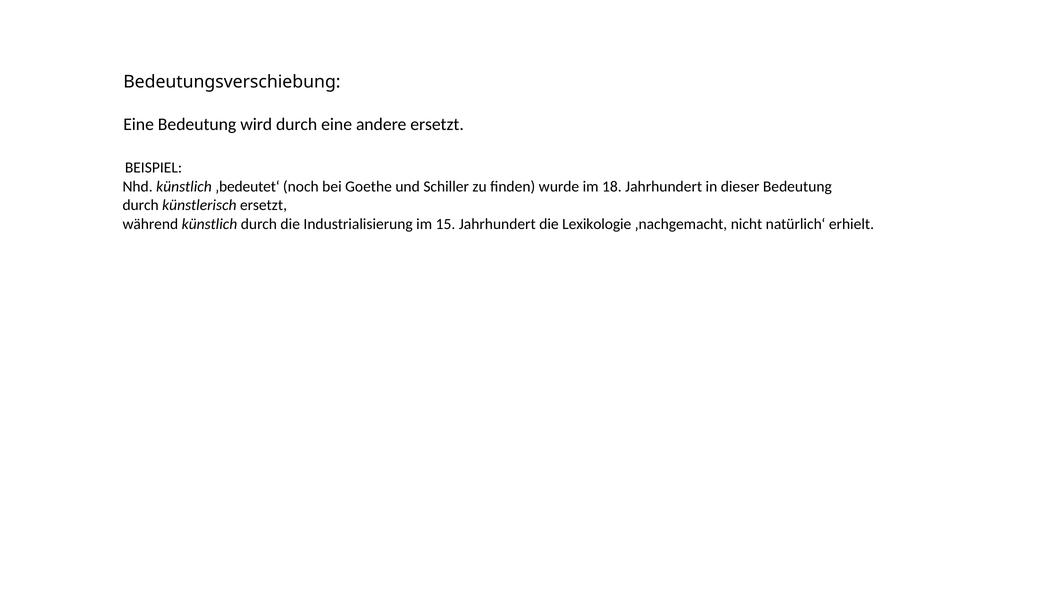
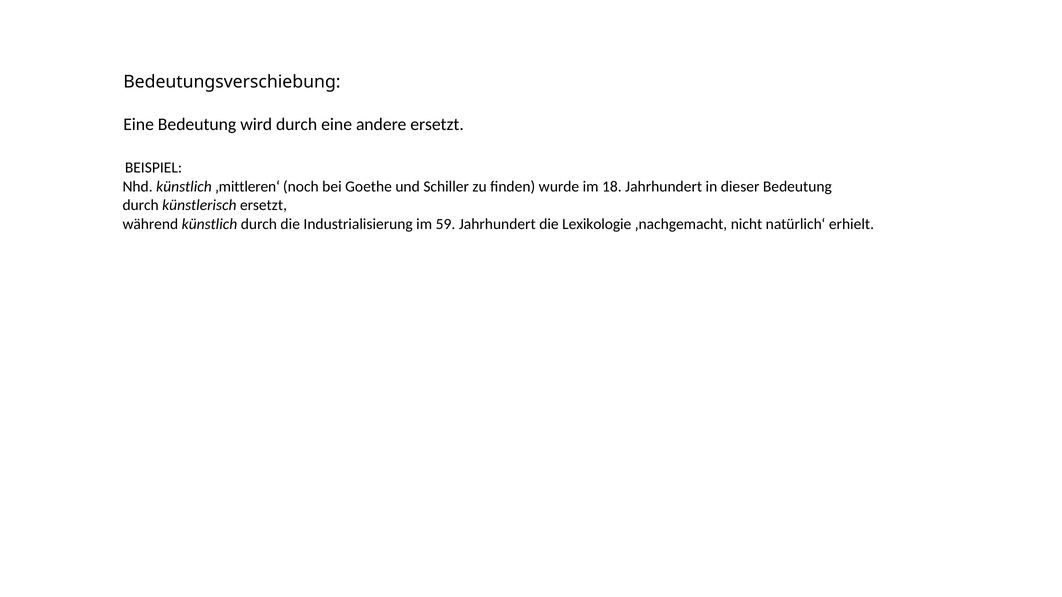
‚bedeutet‘: ‚bedeutet‘ -> ‚mittleren‘
15: 15 -> 59
